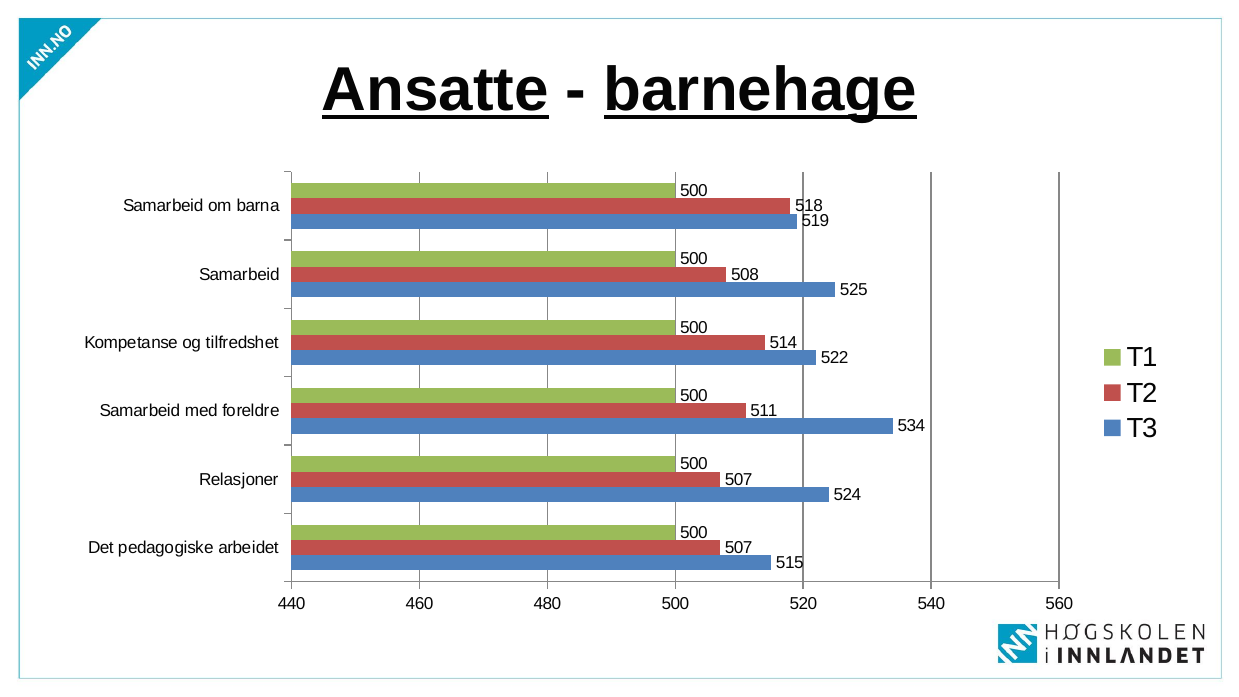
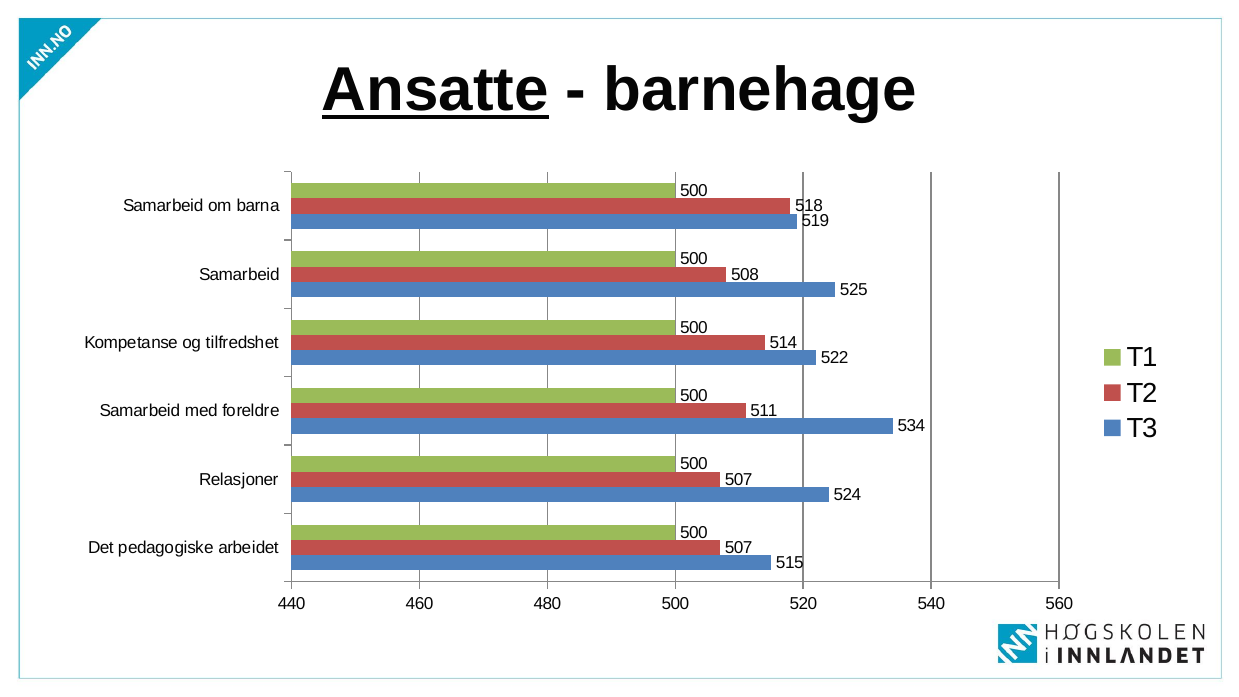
barnehage underline: present -> none
